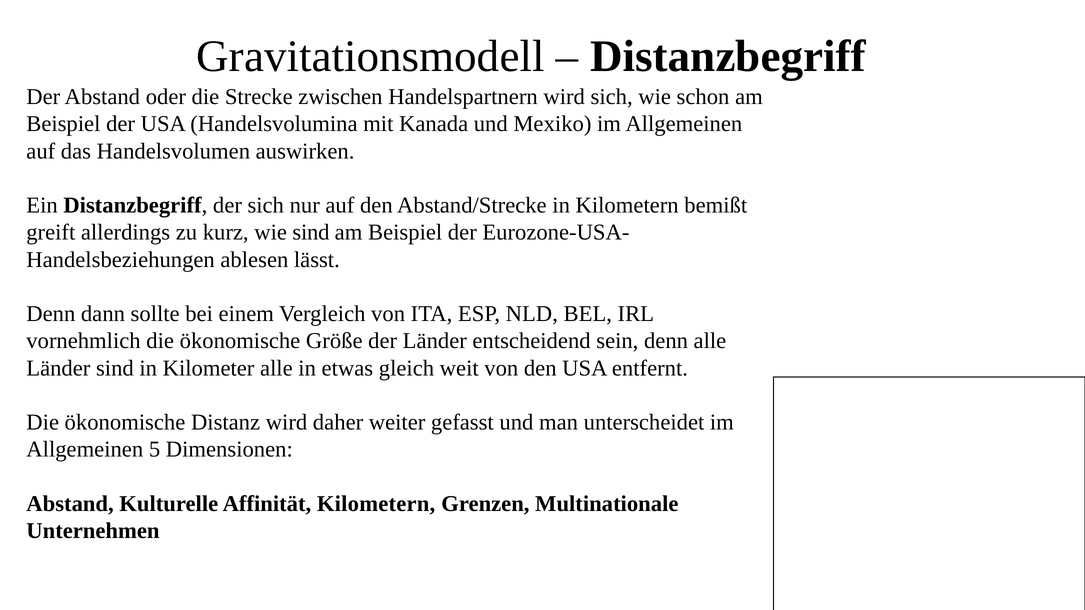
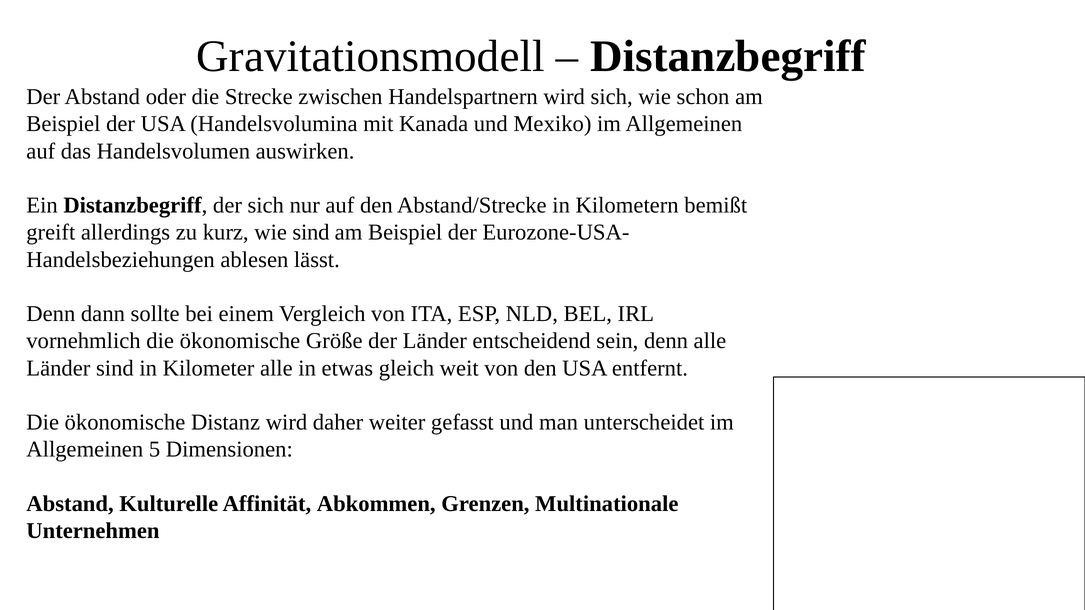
Affinität Kilometern: Kilometern -> Abkommen
